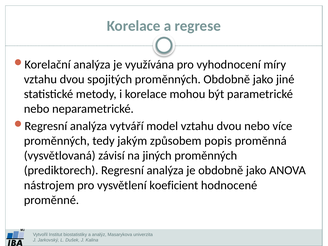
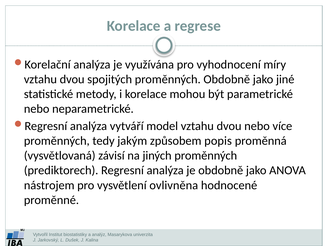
koeficient: koeficient -> ovlivněna
